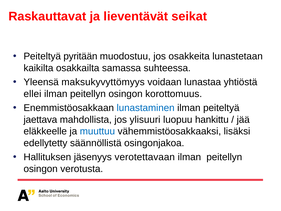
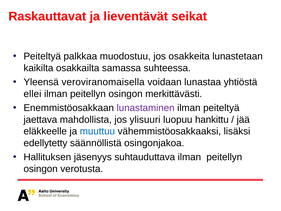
pyritään: pyritään -> palkkaa
maksukyvyttömyys: maksukyvyttömyys -> veroviranomaisella
korottomuus: korottomuus -> merkittävästi
lunastaminen colour: blue -> purple
verotettavaan: verotettavaan -> suhtauduttava
